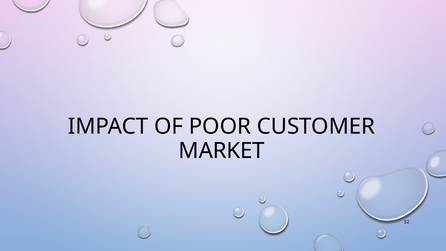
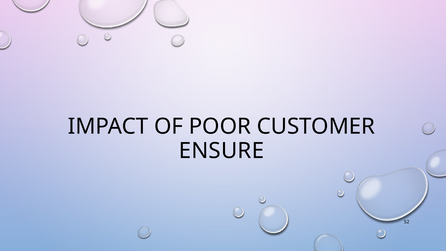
MARKET: MARKET -> ENSURE
